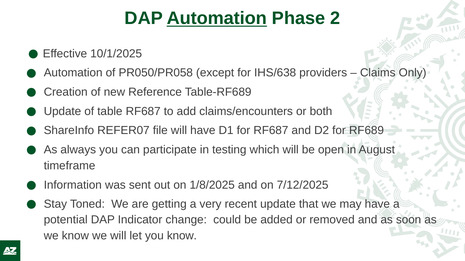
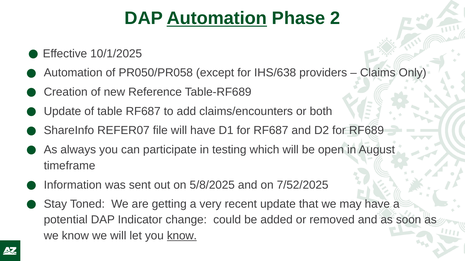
1/8/2025: 1/8/2025 -> 5/8/2025
7/12/2025: 7/12/2025 -> 7/52/2025
know at (182, 236) underline: none -> present
